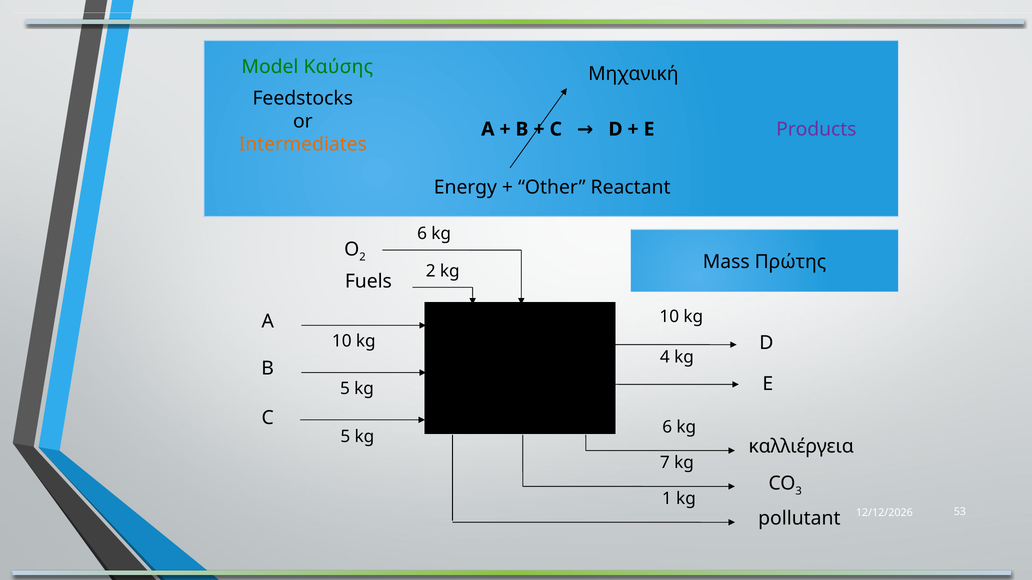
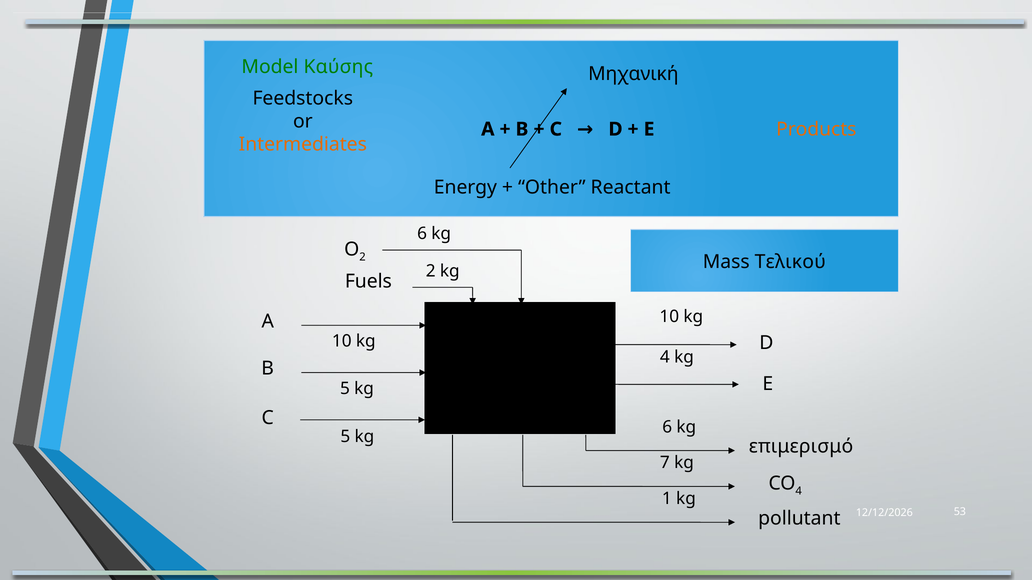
Products colour: purple -> orange
Πρώτης: Πρώτης -> Τελικού
καλλιέργεια: καλλιέργεια -> επιμερισμό
3 at (799, 491): 3 -> 4
